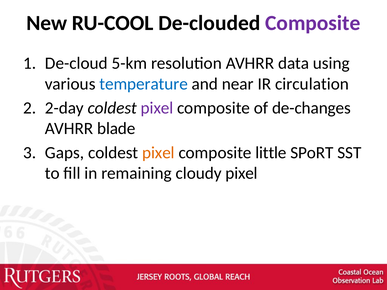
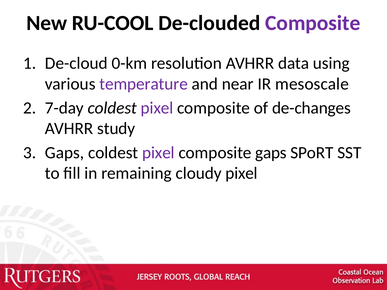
5-km: 5-km -> 0-km
temperature colour: blue -> purple
circulation: circulation -> mesoscale
2-day: 2-day -> 7-day
blade: blade -> study
pixel at (158, 153) colour: orange -> purple
composite little: little -> gaps
